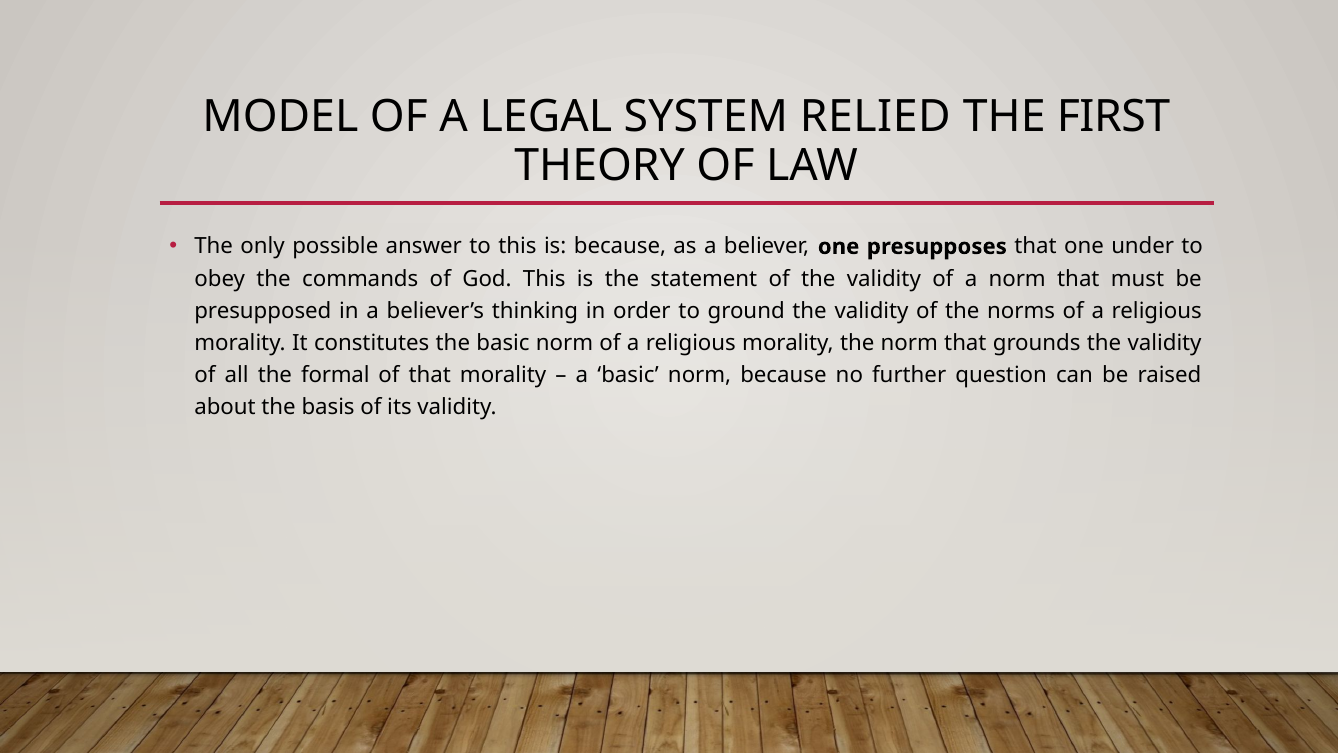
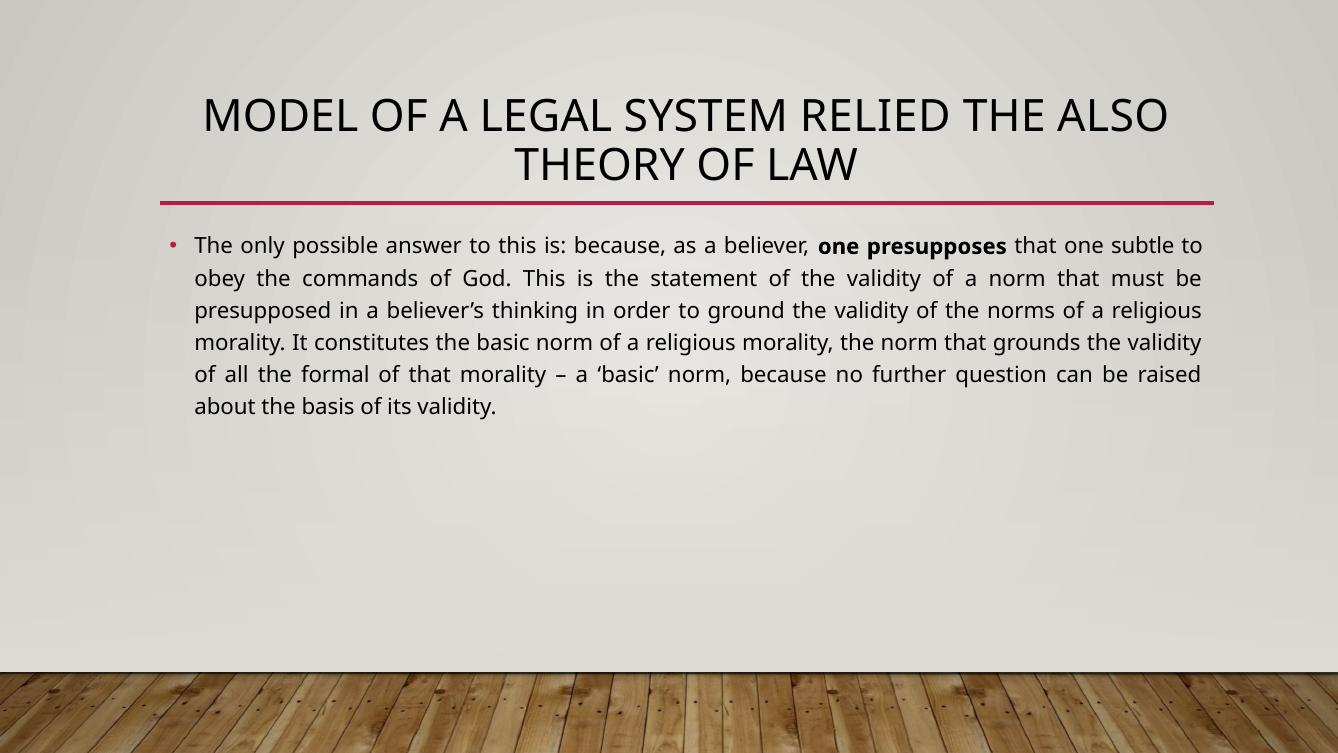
FIRST: FIRST -> ALSO
under: under -> subtle
